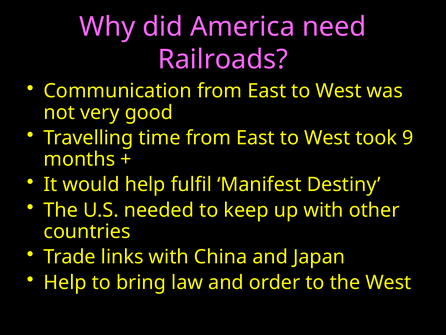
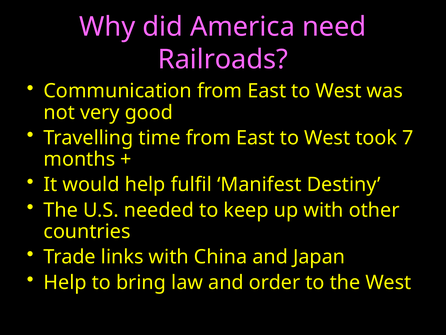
9: 9 -> 7
